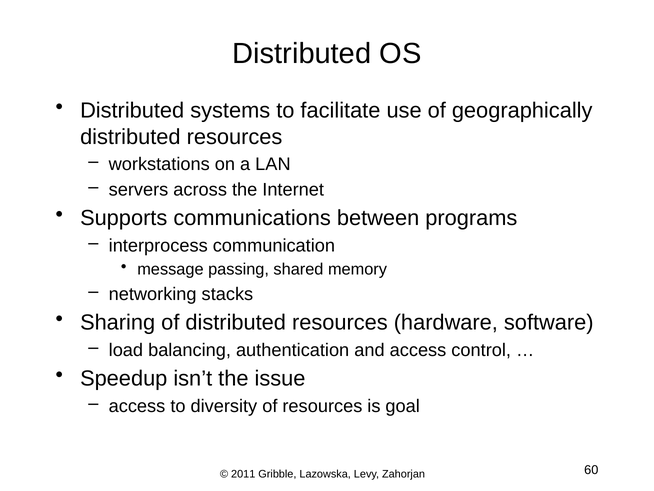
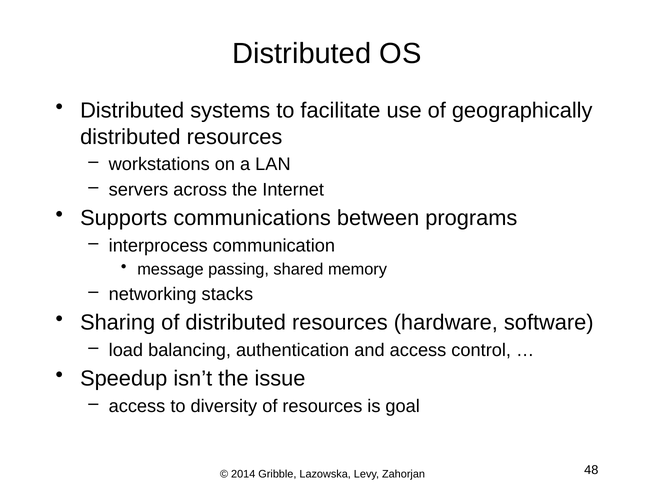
2011: 2011 -> 2014
60: 60 -> 48
